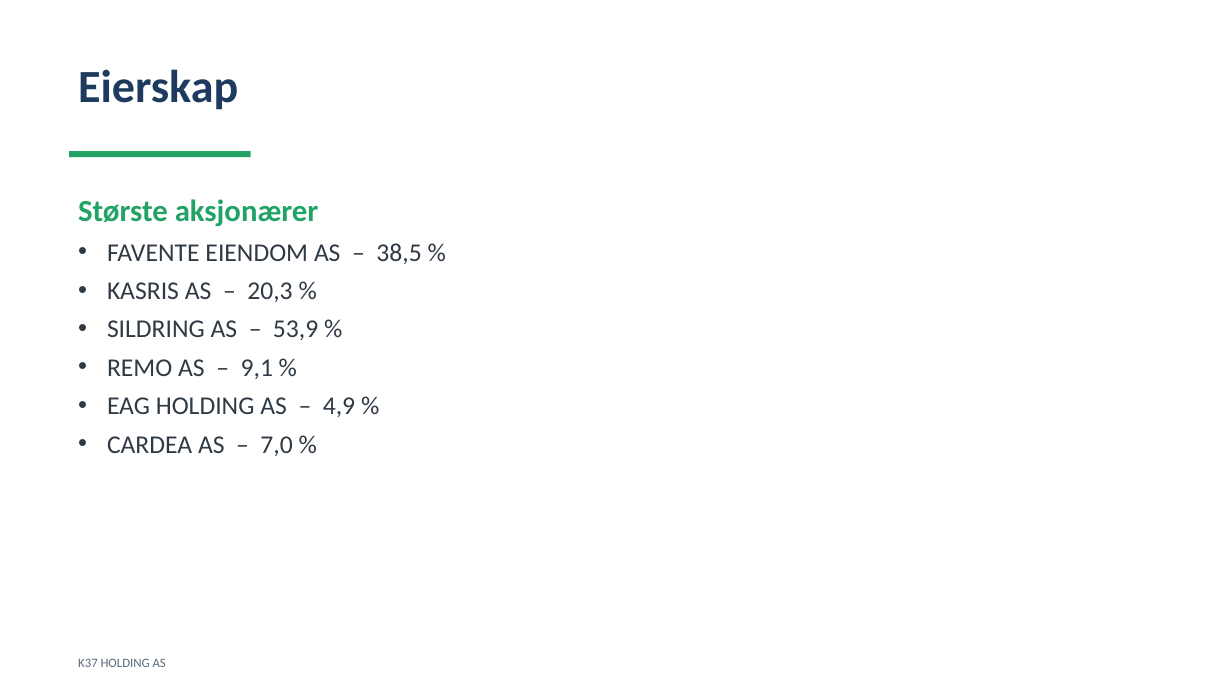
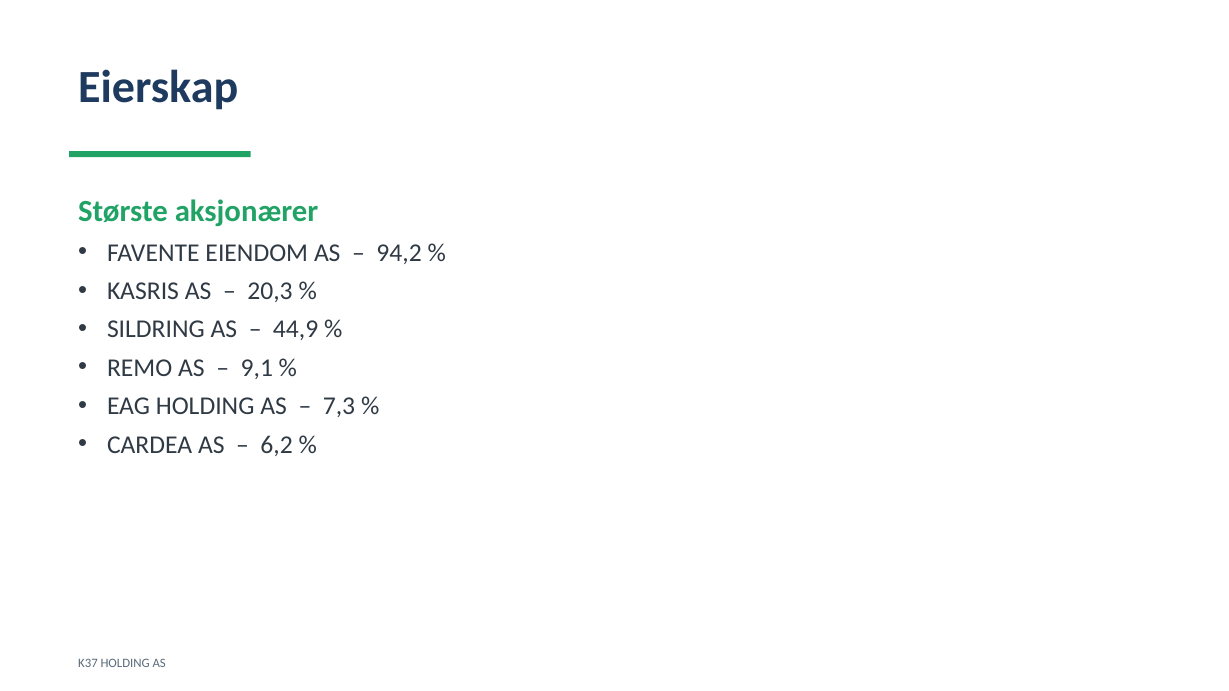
38,5: 38,5 -> 94,2
53,9: 53,9 -> 44,9
4,9: 4,9 -> 7,3
7,0: 7,0 -> 6,2
